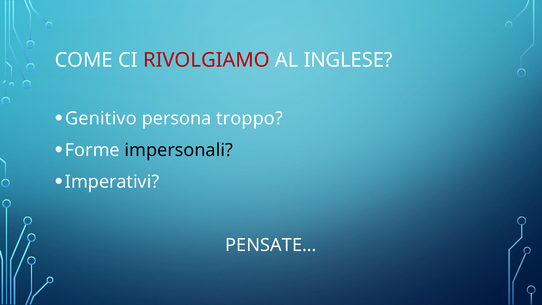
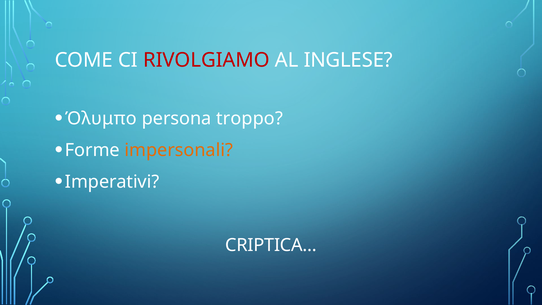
Genitivo: Genitivo -> Όλυμπο
impersonali colour: black -> orange
PENSATE…: PENSATE… -> CRIPTICA…
